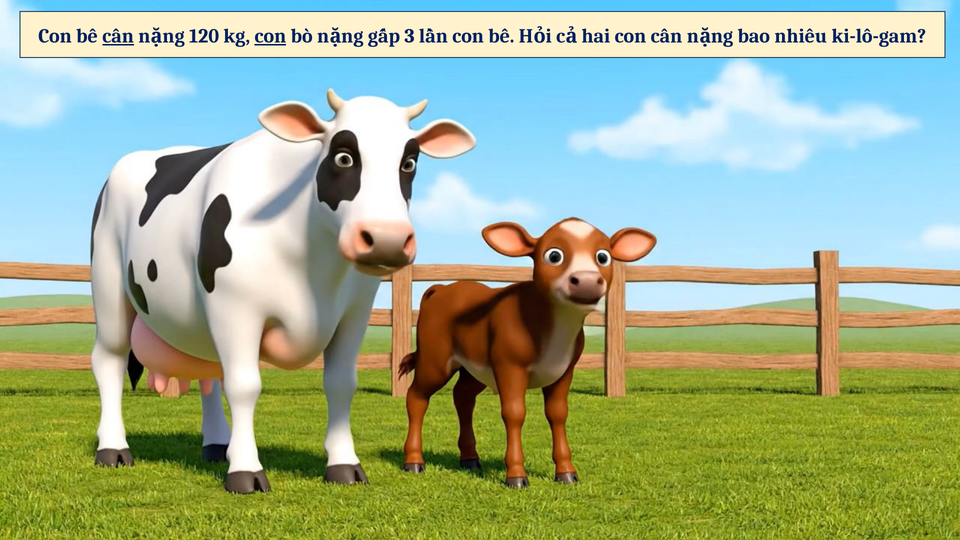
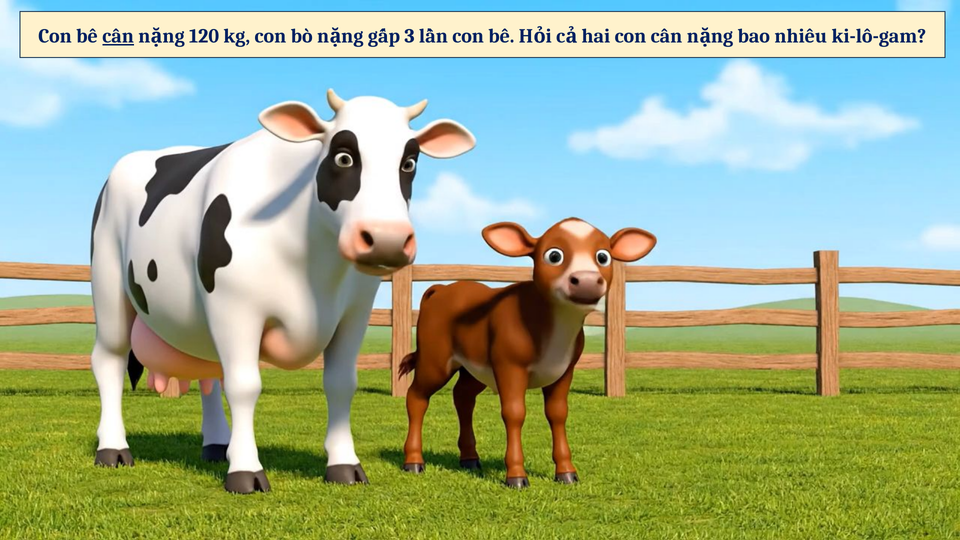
con at (270, 36) underline: present -> none
